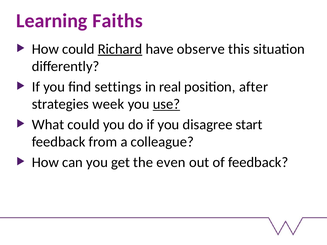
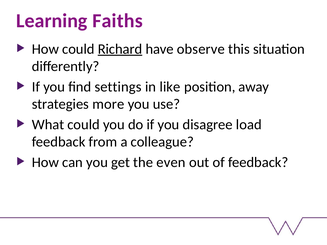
real: real -> like
after: after -> away
week: week -> more
use underline: present -> none
start: start -> load
